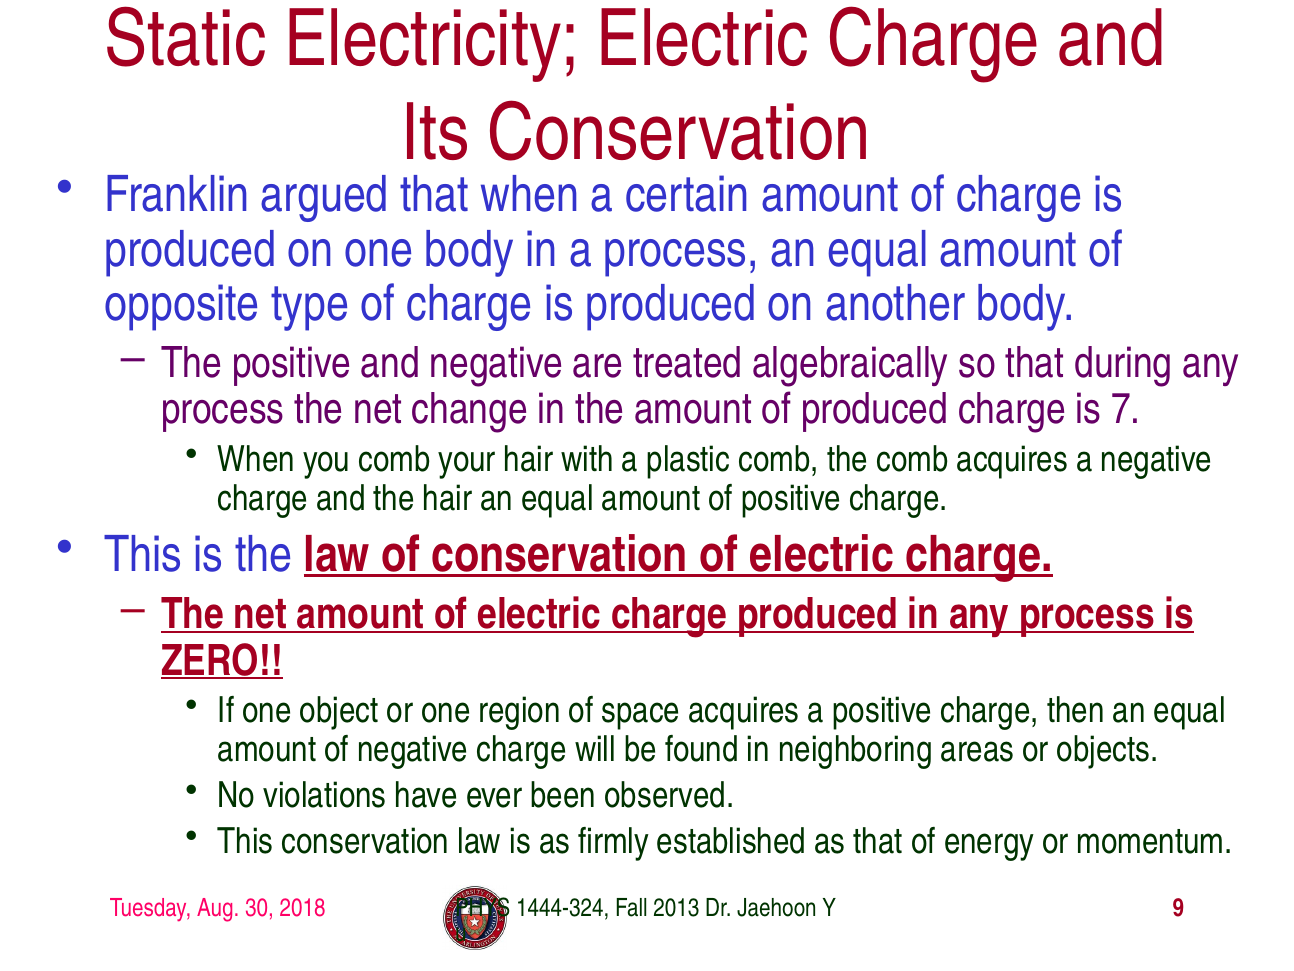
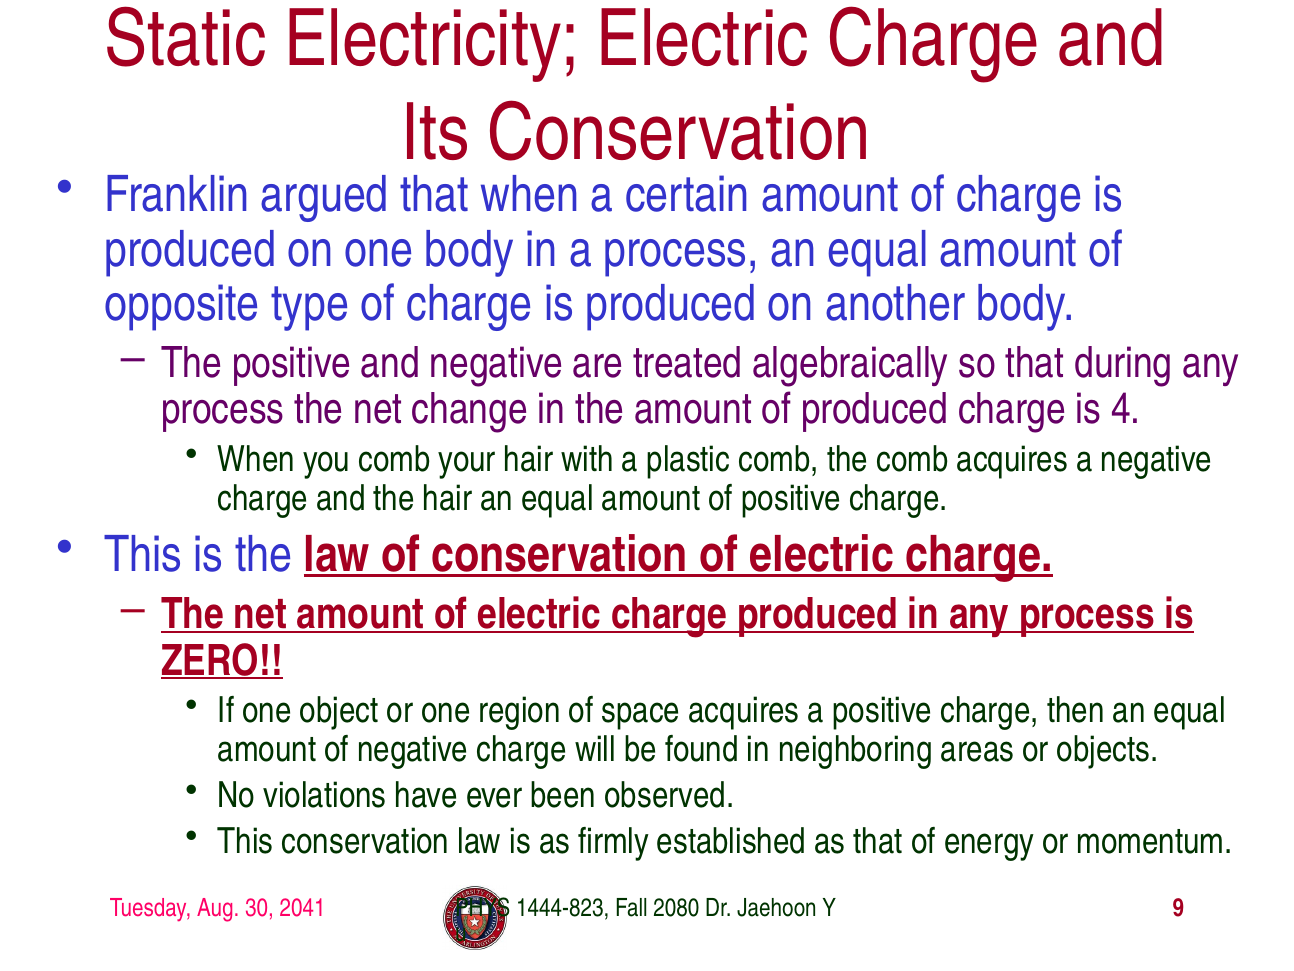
7: 7 -> 4
2018: 2018 -> 2041
1444-324: 1444-324 -> 1444-823
2013: 2013 -> 2080
